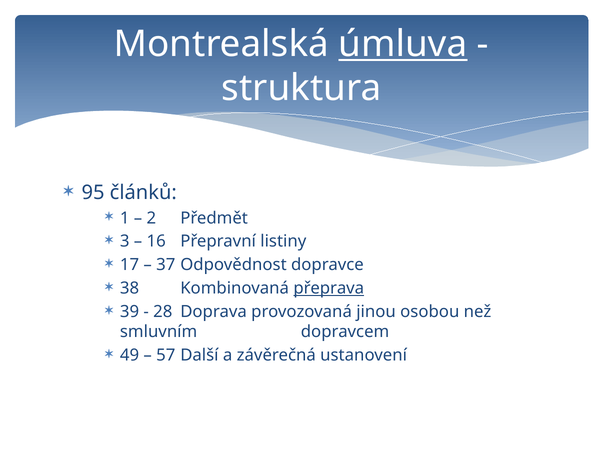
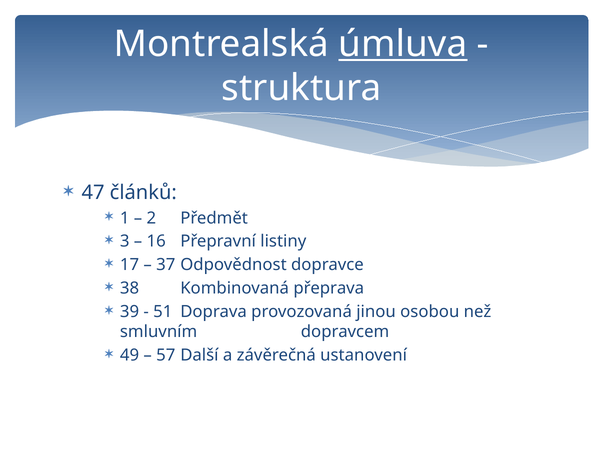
95: 95 -> 47
přeprava underline: present -> none
28: 28 -> 51
